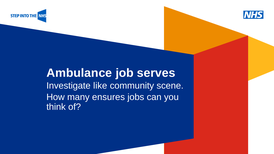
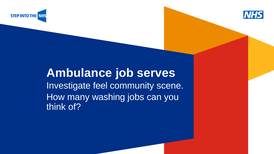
like: like -> feel
ensures: ensures -> washing
